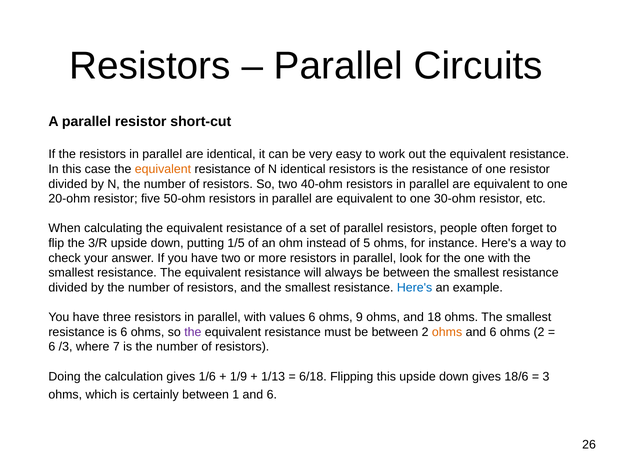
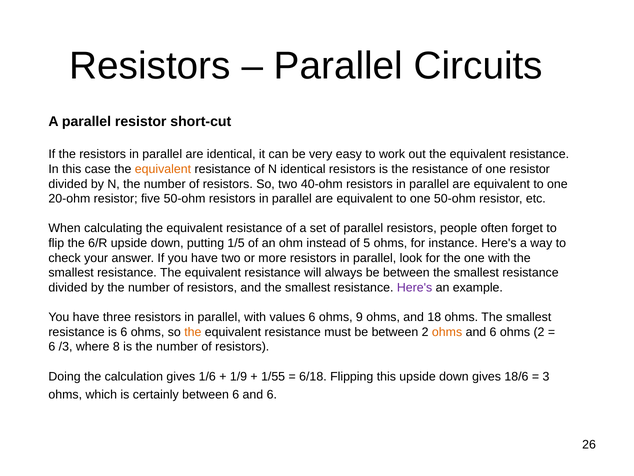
one 30-ohm: 30-ohm -> 50-ohm
3/R: 3/R -> 6/R
Here's at (415, 287) colour: blue -> purple
the at (193, 332) colour: purple -> orange
7: 7 -> 8
1/13: 1/13 -> 1/55
between 1: 1 -> 6
